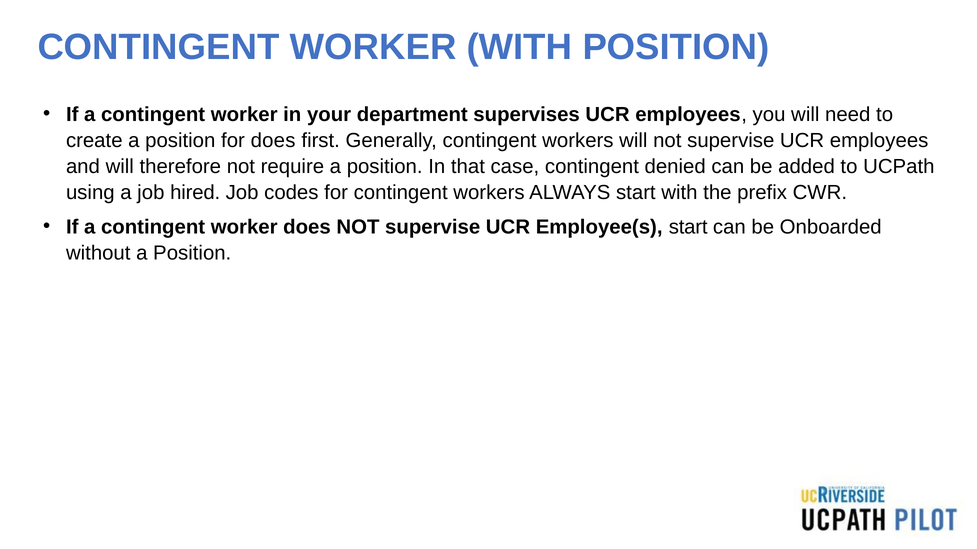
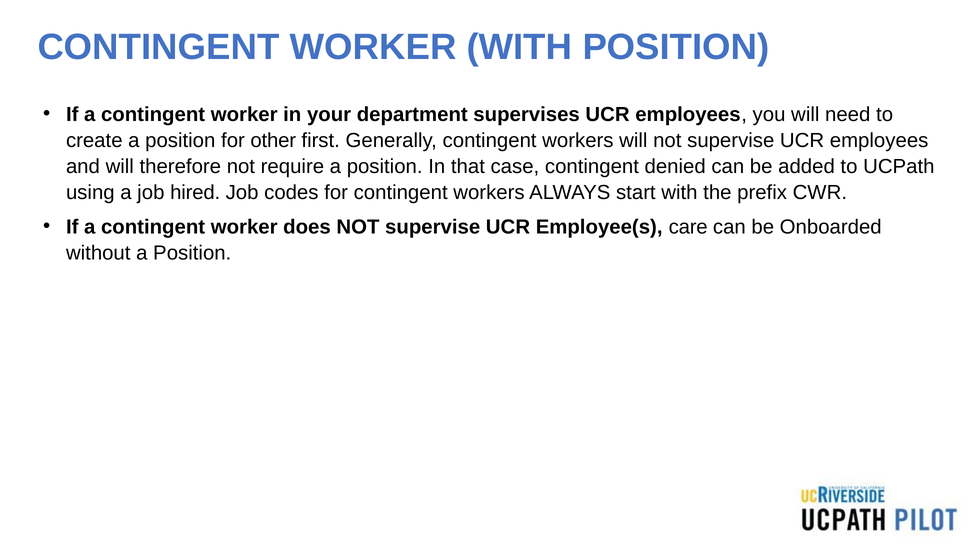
for does: does -> other
Employee(s start: start -> care
